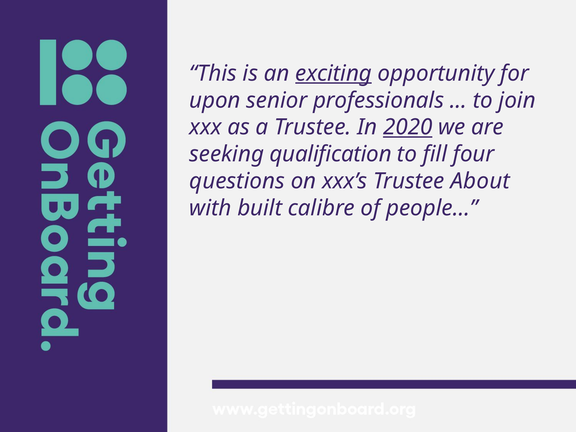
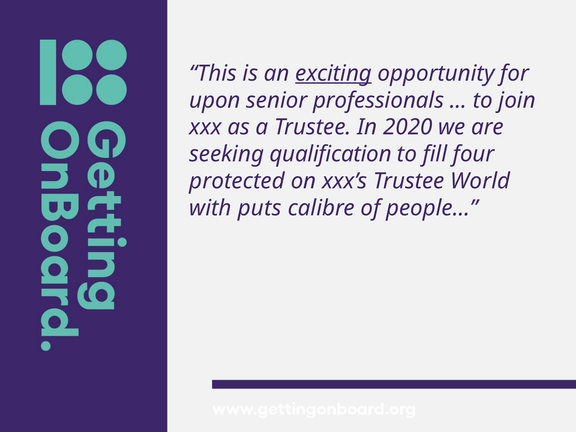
2020 underline: present -> none
questions: questions -> protected
About: About -> World
built: built -> puts
